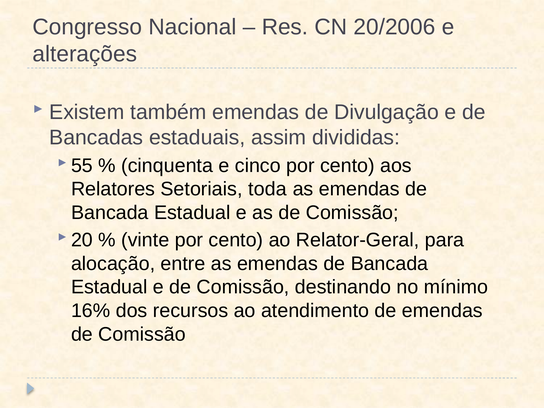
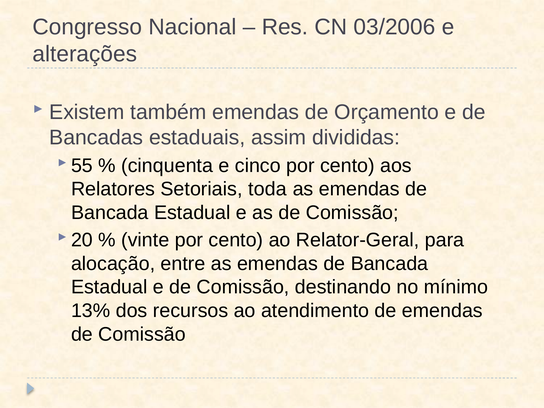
20/2006: 20/2006 -> 03/2006
Divulgação: Divulgação -> Orçamento
16%: 16% -> 13%
